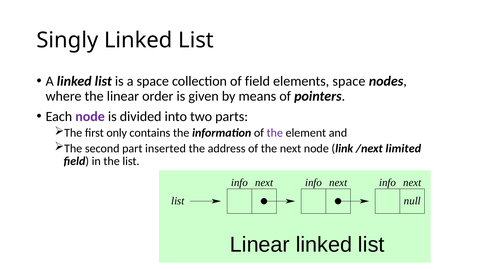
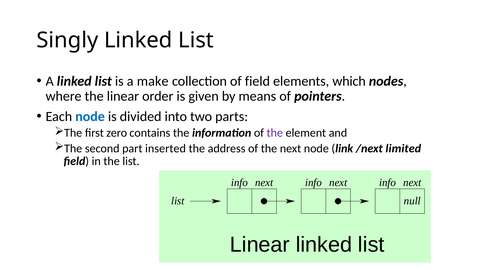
a space: space -> make
elements space: space -> which
node at (90, 116) colour: purple -> blue
only: only -> zero
